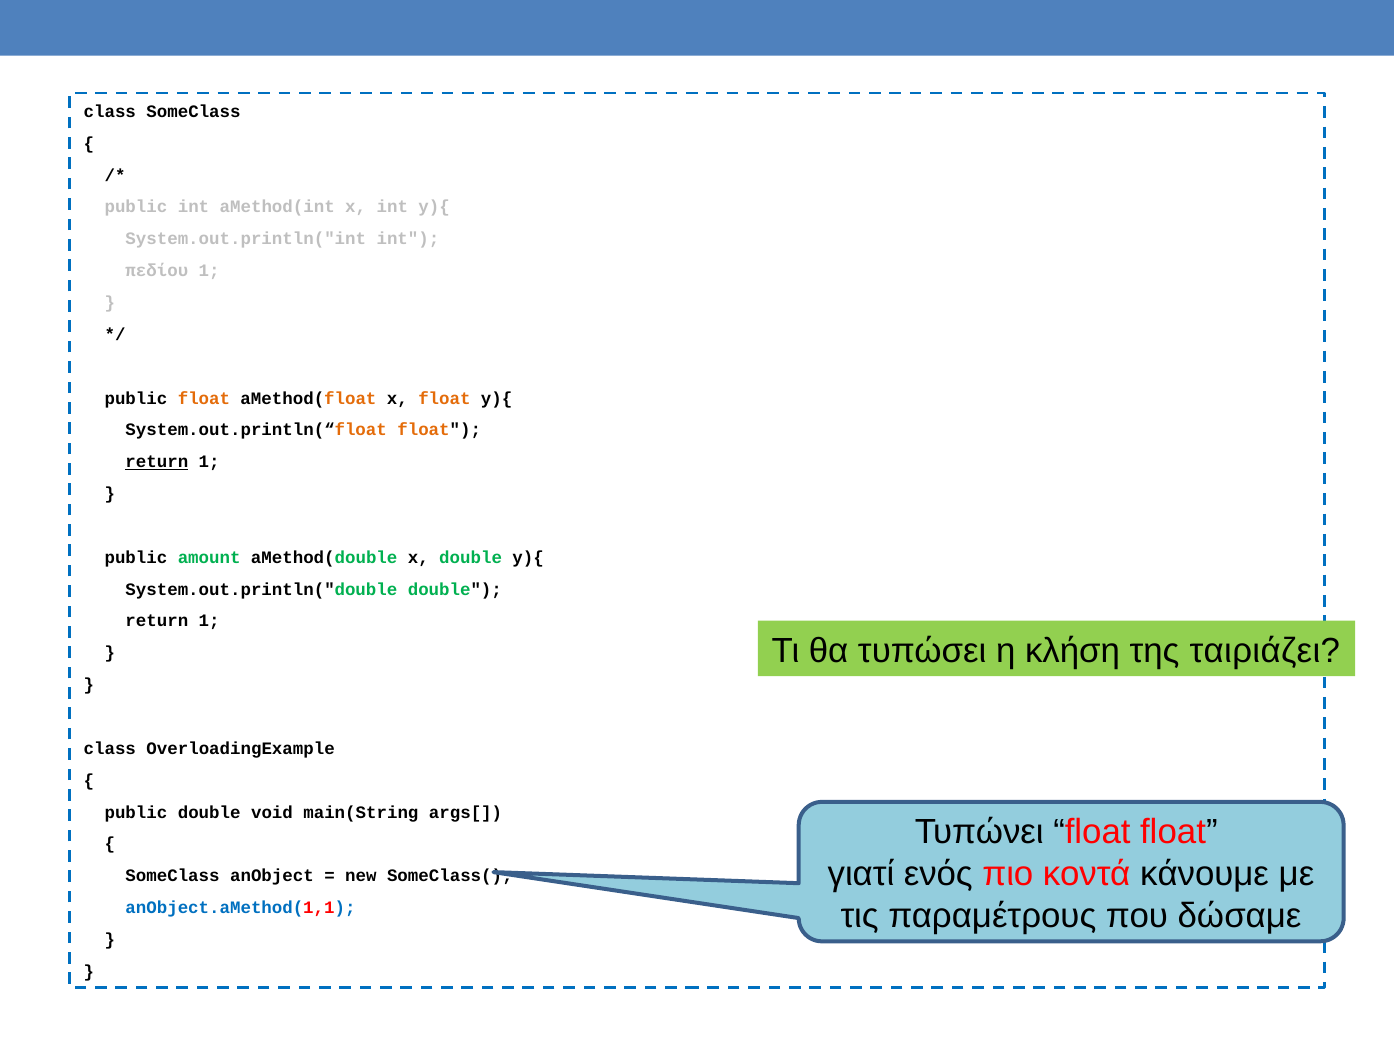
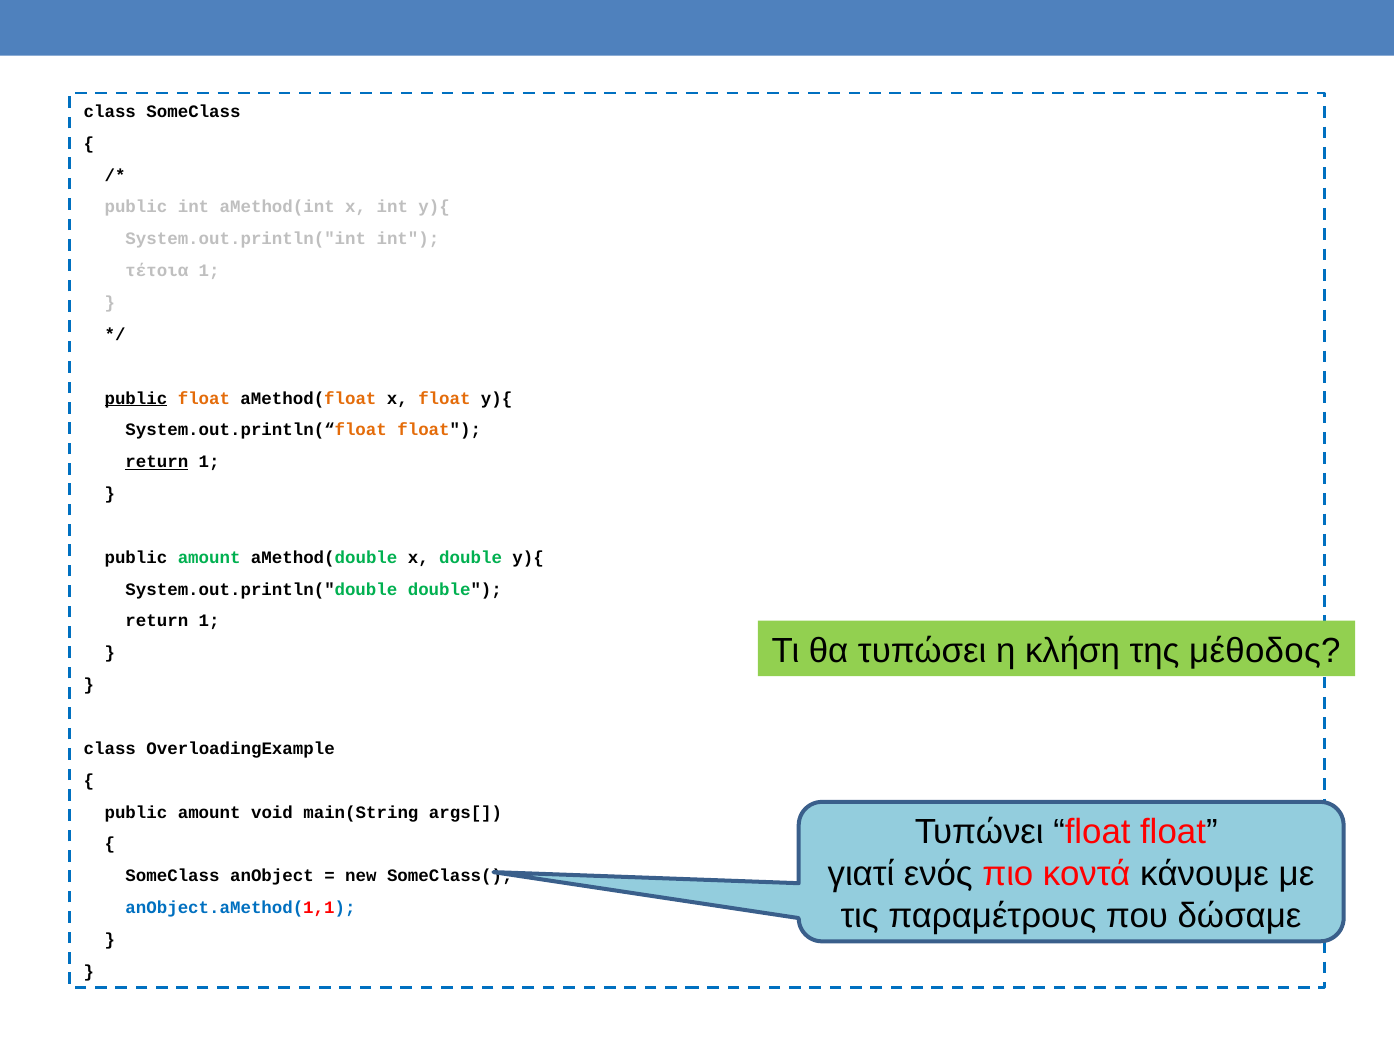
πεδίου: πεδίου -> τέτοια
public at (136, 398) underline: none -> present
ταιριάζει: ταιριάζει -> μέθοδος
double at (209, 812): double -> amount
